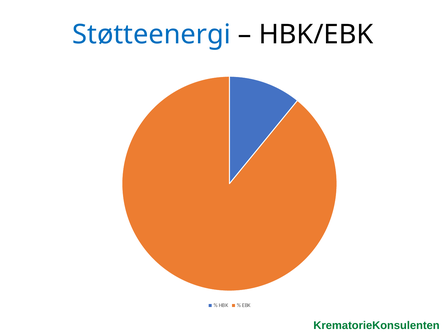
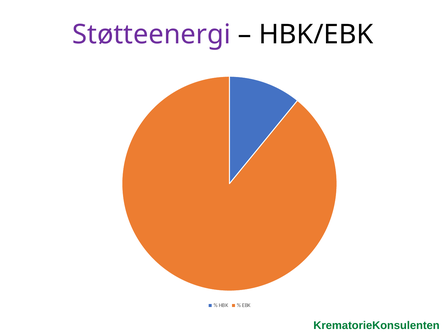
Støtteenergi colour: blue -> purple
